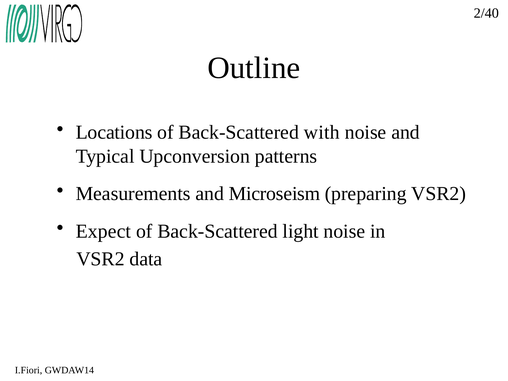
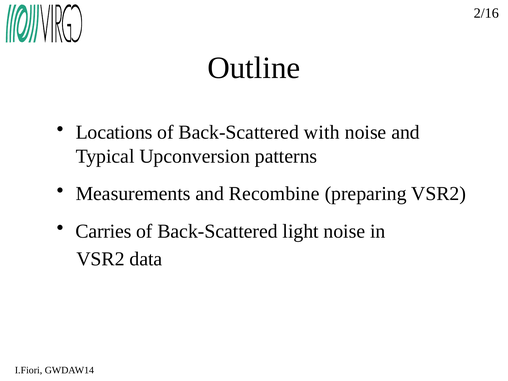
2/40: 2/40 -> 2/16
Microseism: Microseism -> Recombine
Expect: Expect -> Carries
